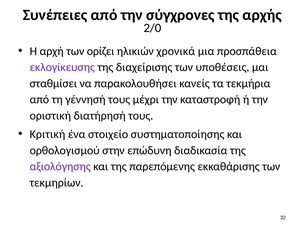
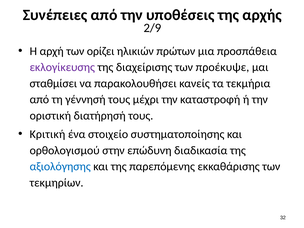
σύγχρονες: σύγχρονες -> υποθέσεις
2/0: 2/0 -> 2/9
χρονικά: χρονικά -> πρώτων
υποθέσεις: υποθέσεις -> προέκυψε
αξιολόγησης colour: purple -> blue
